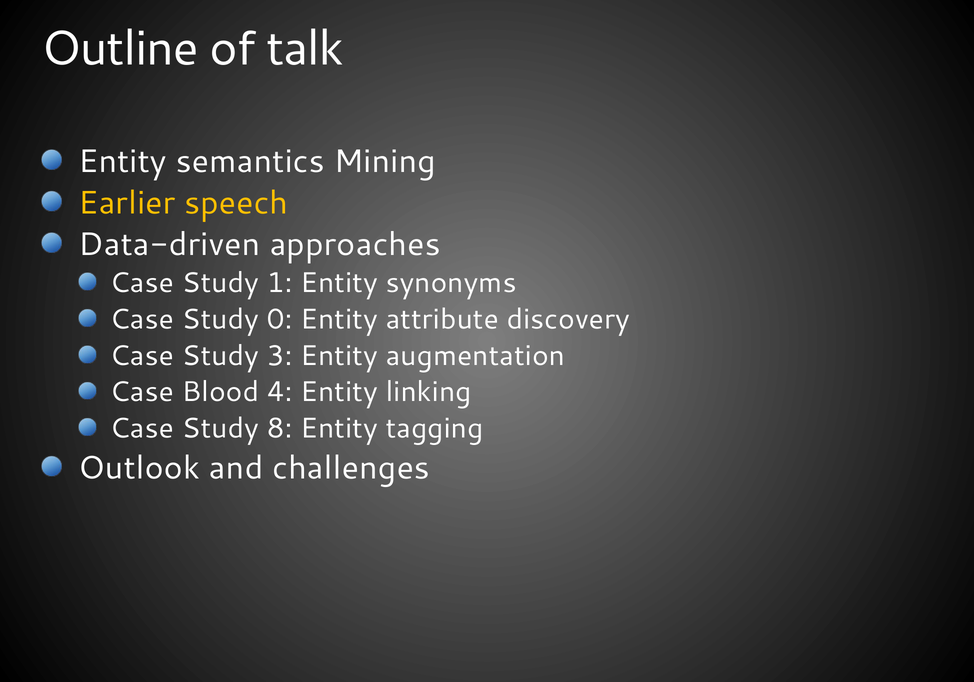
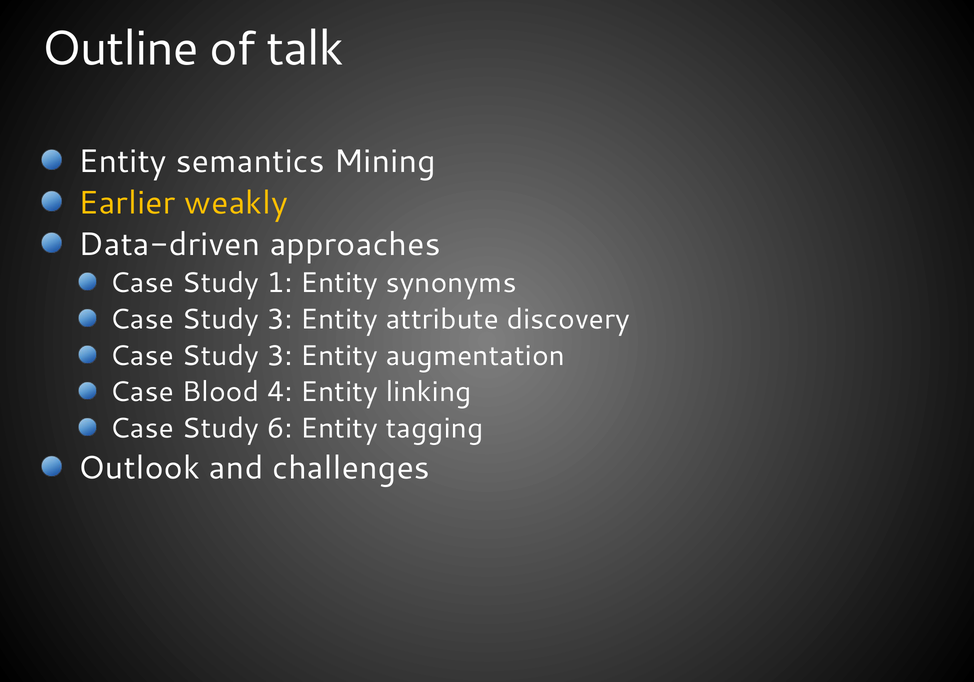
speech: speech -> weakly
0 at (280, 319): 0 -> 3
8: 8 -> 6
